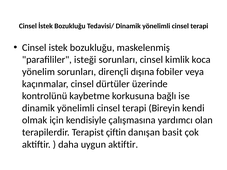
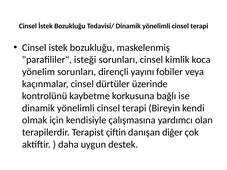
dışına: dışına -> yayını
basit: basit -> diğer
uygun aktiftir: aktiftir -> destek
